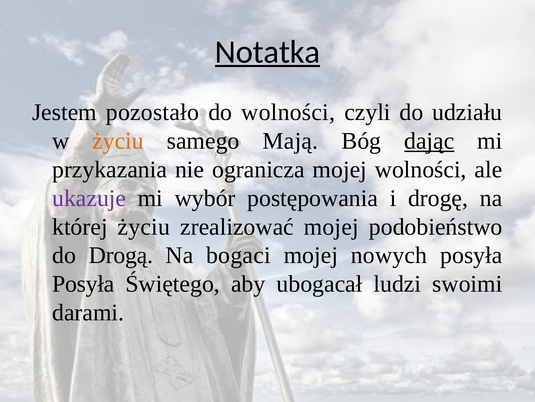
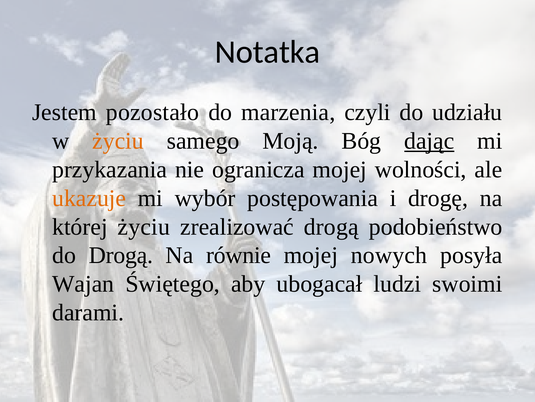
Notatka underline: present -> none
do wolności: wolności -> marzenia
Mają: Mają -> Moją
ukazuje colour: purple -> orange
zrealizować mojej: mojej -> drogą
bogaci: bogaci -> równie
Posyła at (83, 283): Posyła -> Wajan
